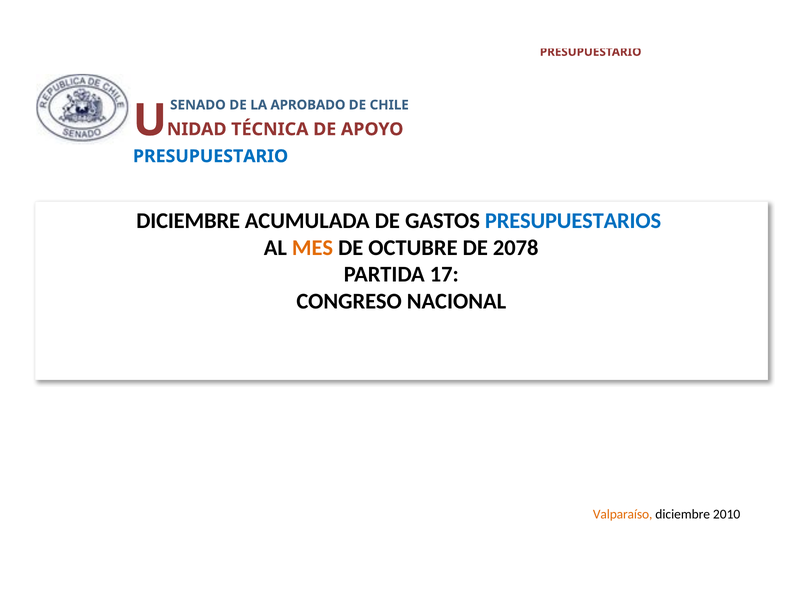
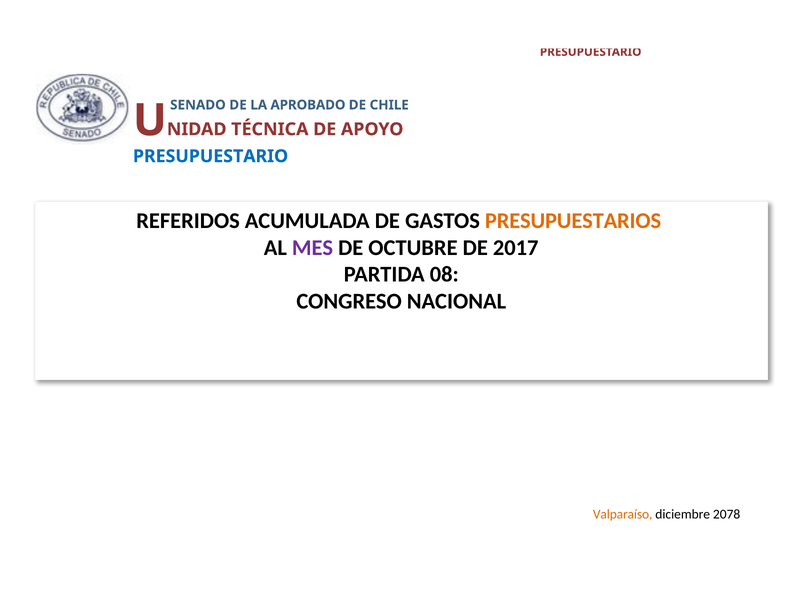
DICIEMBRE at (188, 221): DICIEMBRE -> REFERIDOS
PRESUPUESTARIOS colour: blue -> orange
MES colour: orange -> purple
2078: 2078 -> 2017
17: 17 -> 08
2010: 2010 -> 2078
